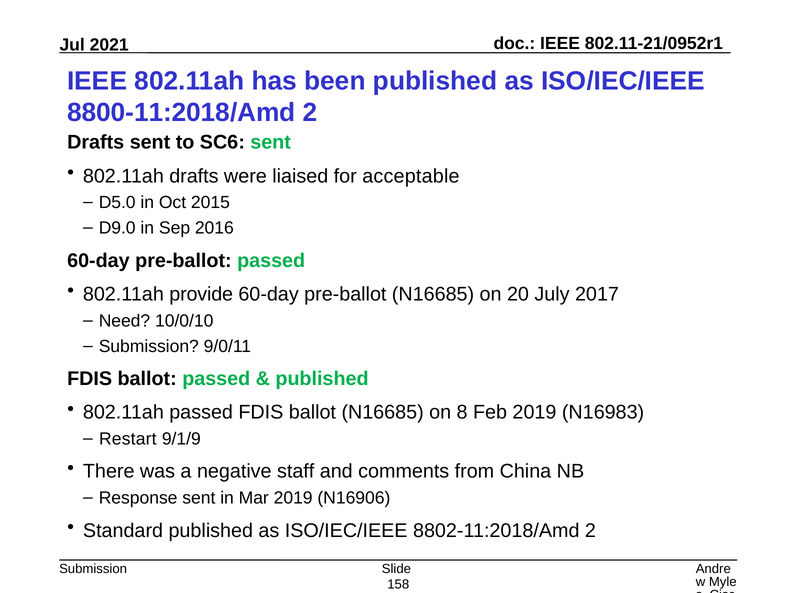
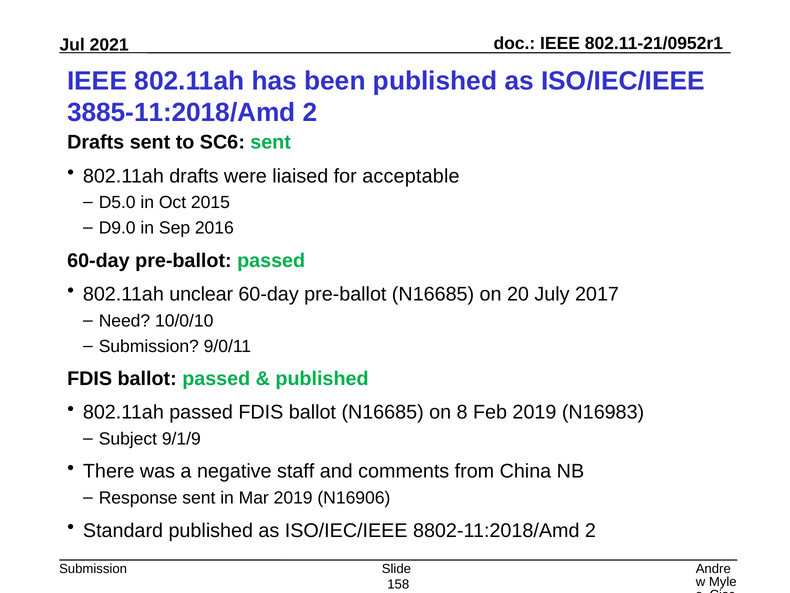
8800-11:2018/Amd: 8800-11:2018/Amd -> 3885-11:2018/Amd
provide: provide -> unclear
Restart: Restart -> Subject
